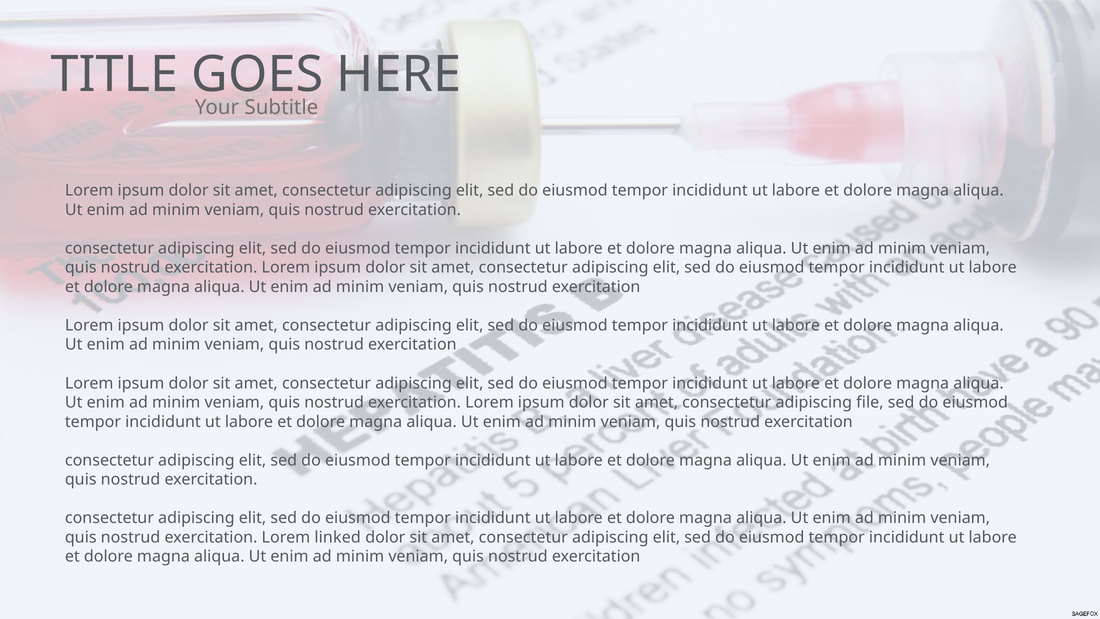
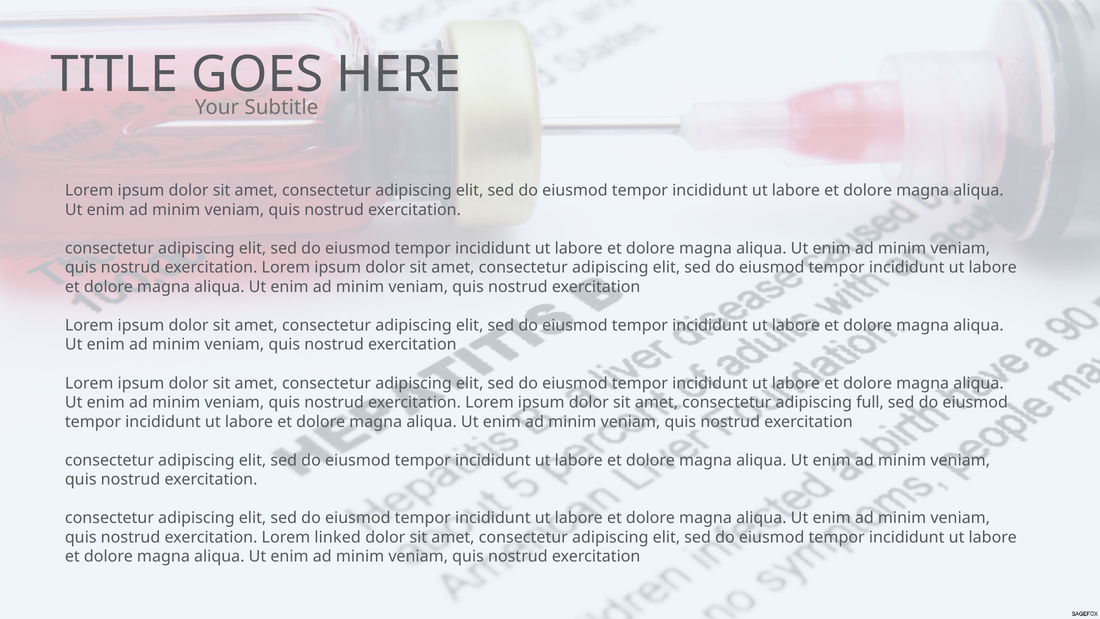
file: file -> full
